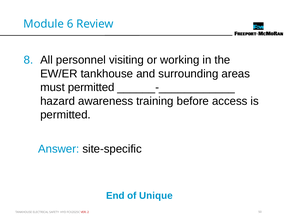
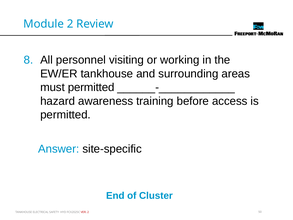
Module 6: 6 -> 2
Unique: Unique -> Cluster
